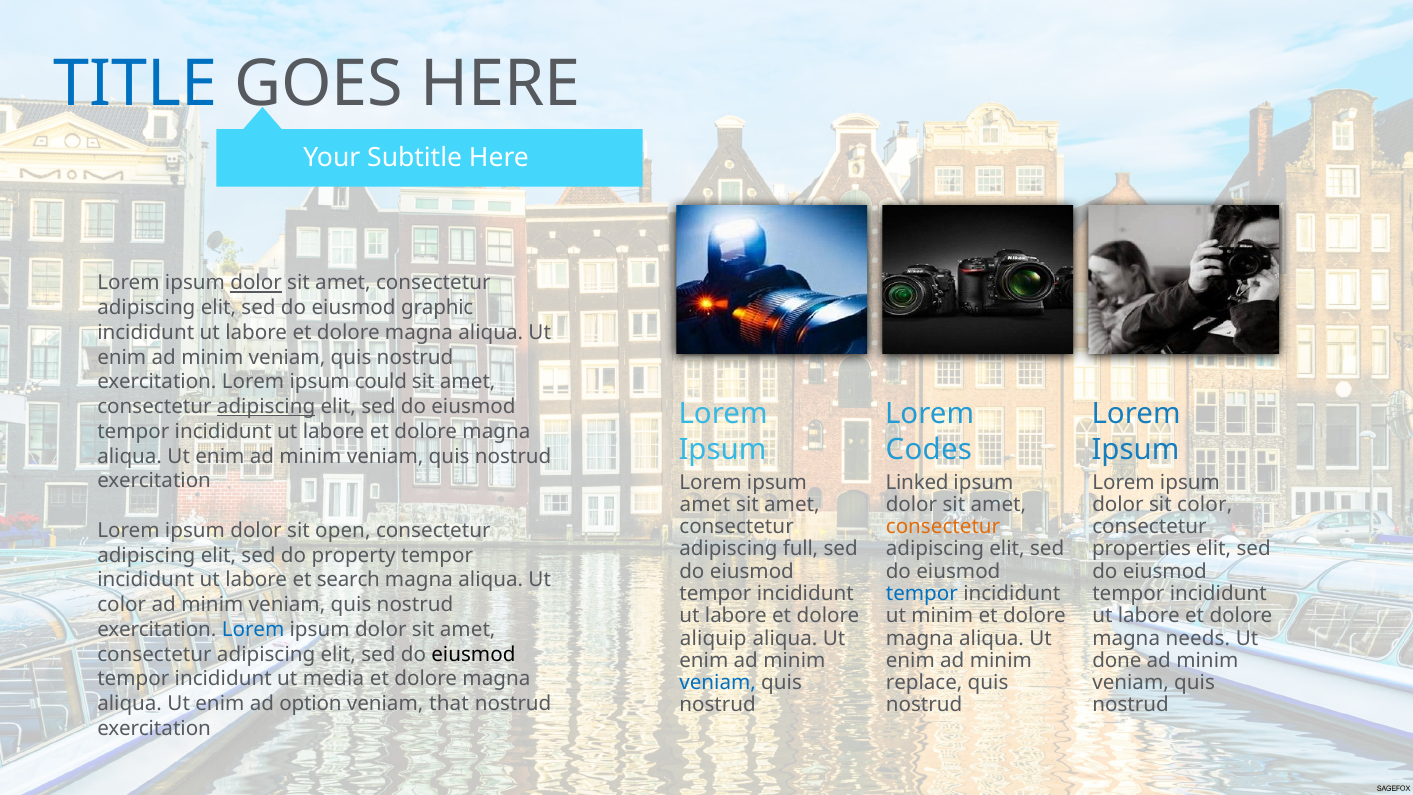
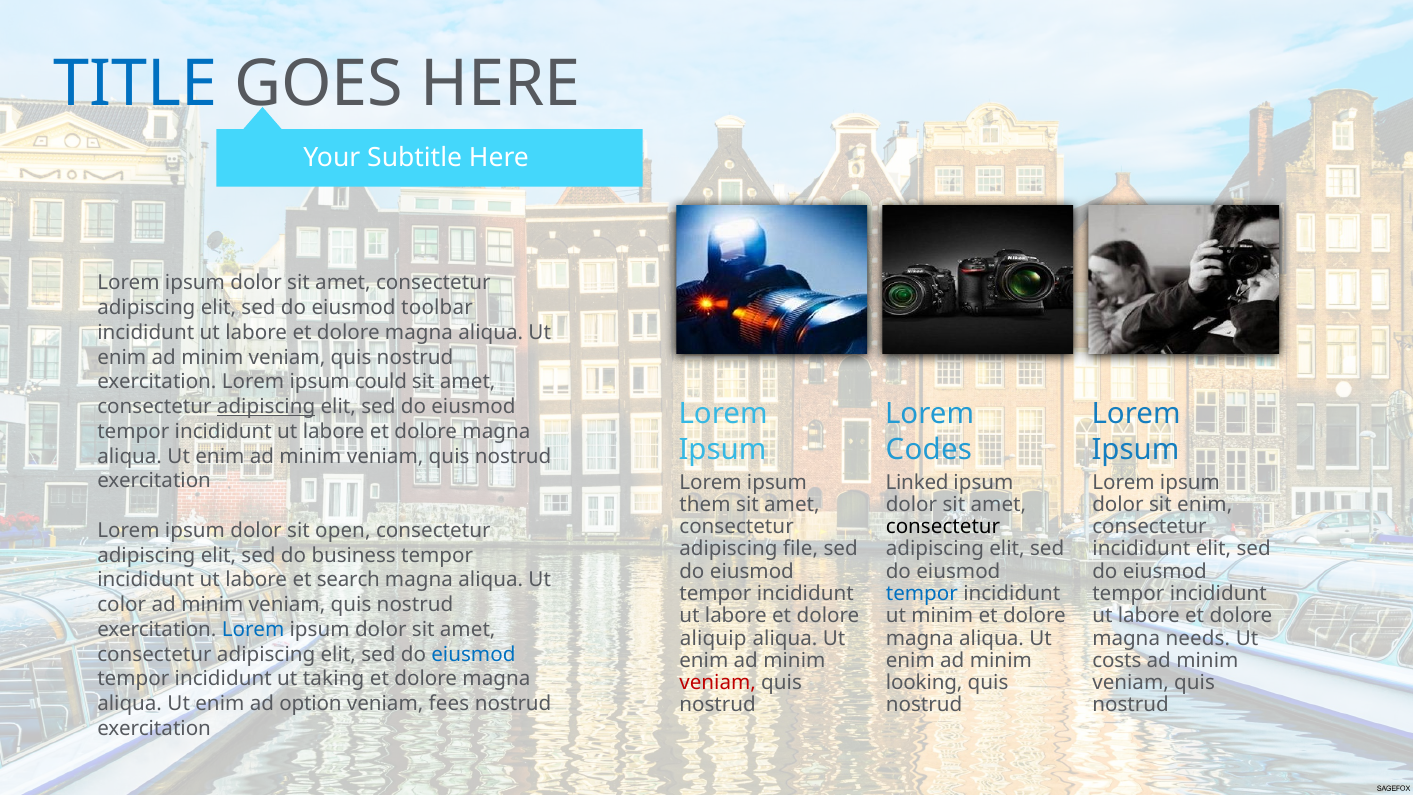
dolor at (256, 283) underline: present -> none
graphic: graphic -> toolbar
amet at (705, 504): amet -> them
sit color: color -> enim
consectetur at (943, 527) colour: orange -> black
full: full -> file
properties at (1141, 549): properties -> incididunt
property: property -> business
eiusmod at (473, 654) colour: black -> blue
done: done -> costs
media: media -> taking
veniam at (718, 683) colour: blue -> red
replace: replace -> looking
that: that -> fees
